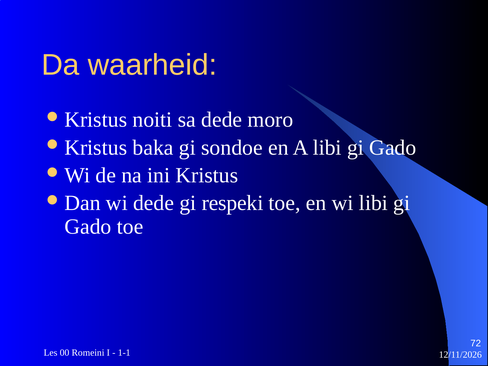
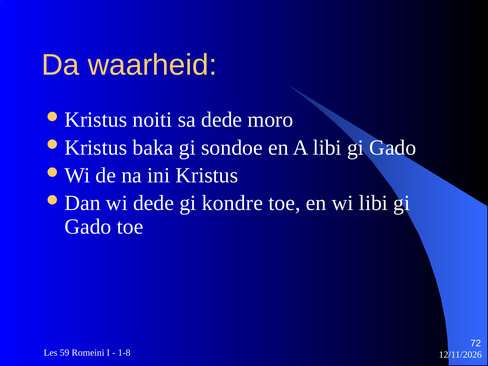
respeki: respeki -> kondre
00: 00 -> 59
1-1: 1-1 -> 1-8
